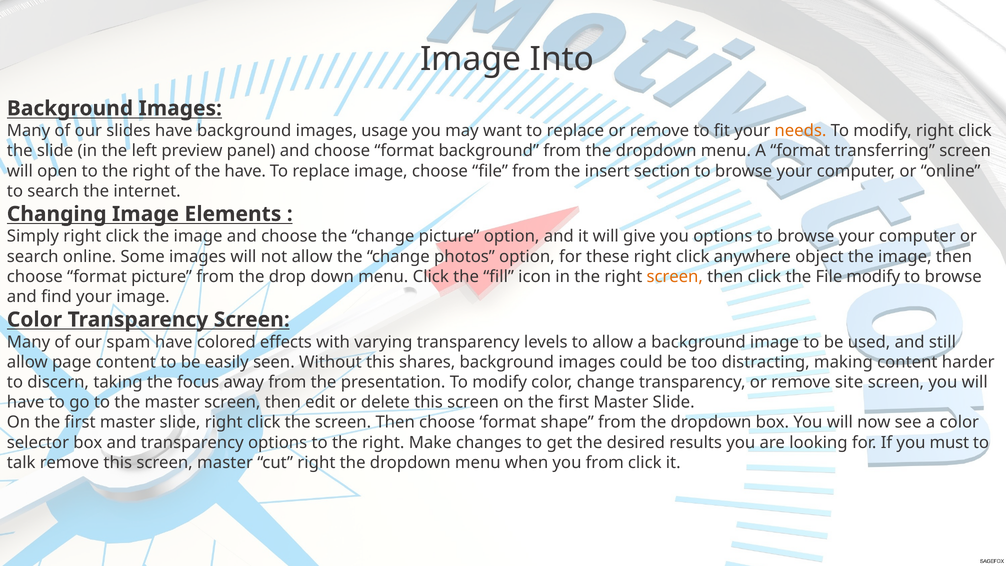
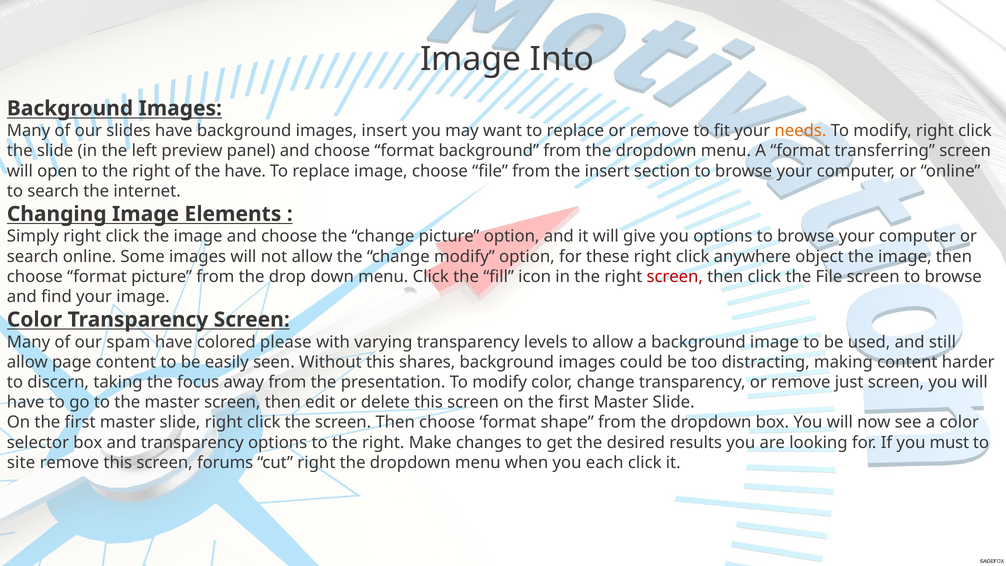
images usage: usage -> insert
change photos: photos -> modify
screen at (675, 277) colour: orange -> red
File modify: modify -> screen
effects: effects -> please
site: site -> just
talk: talk -> site
screen master: master -> forums
you from: from -> each
